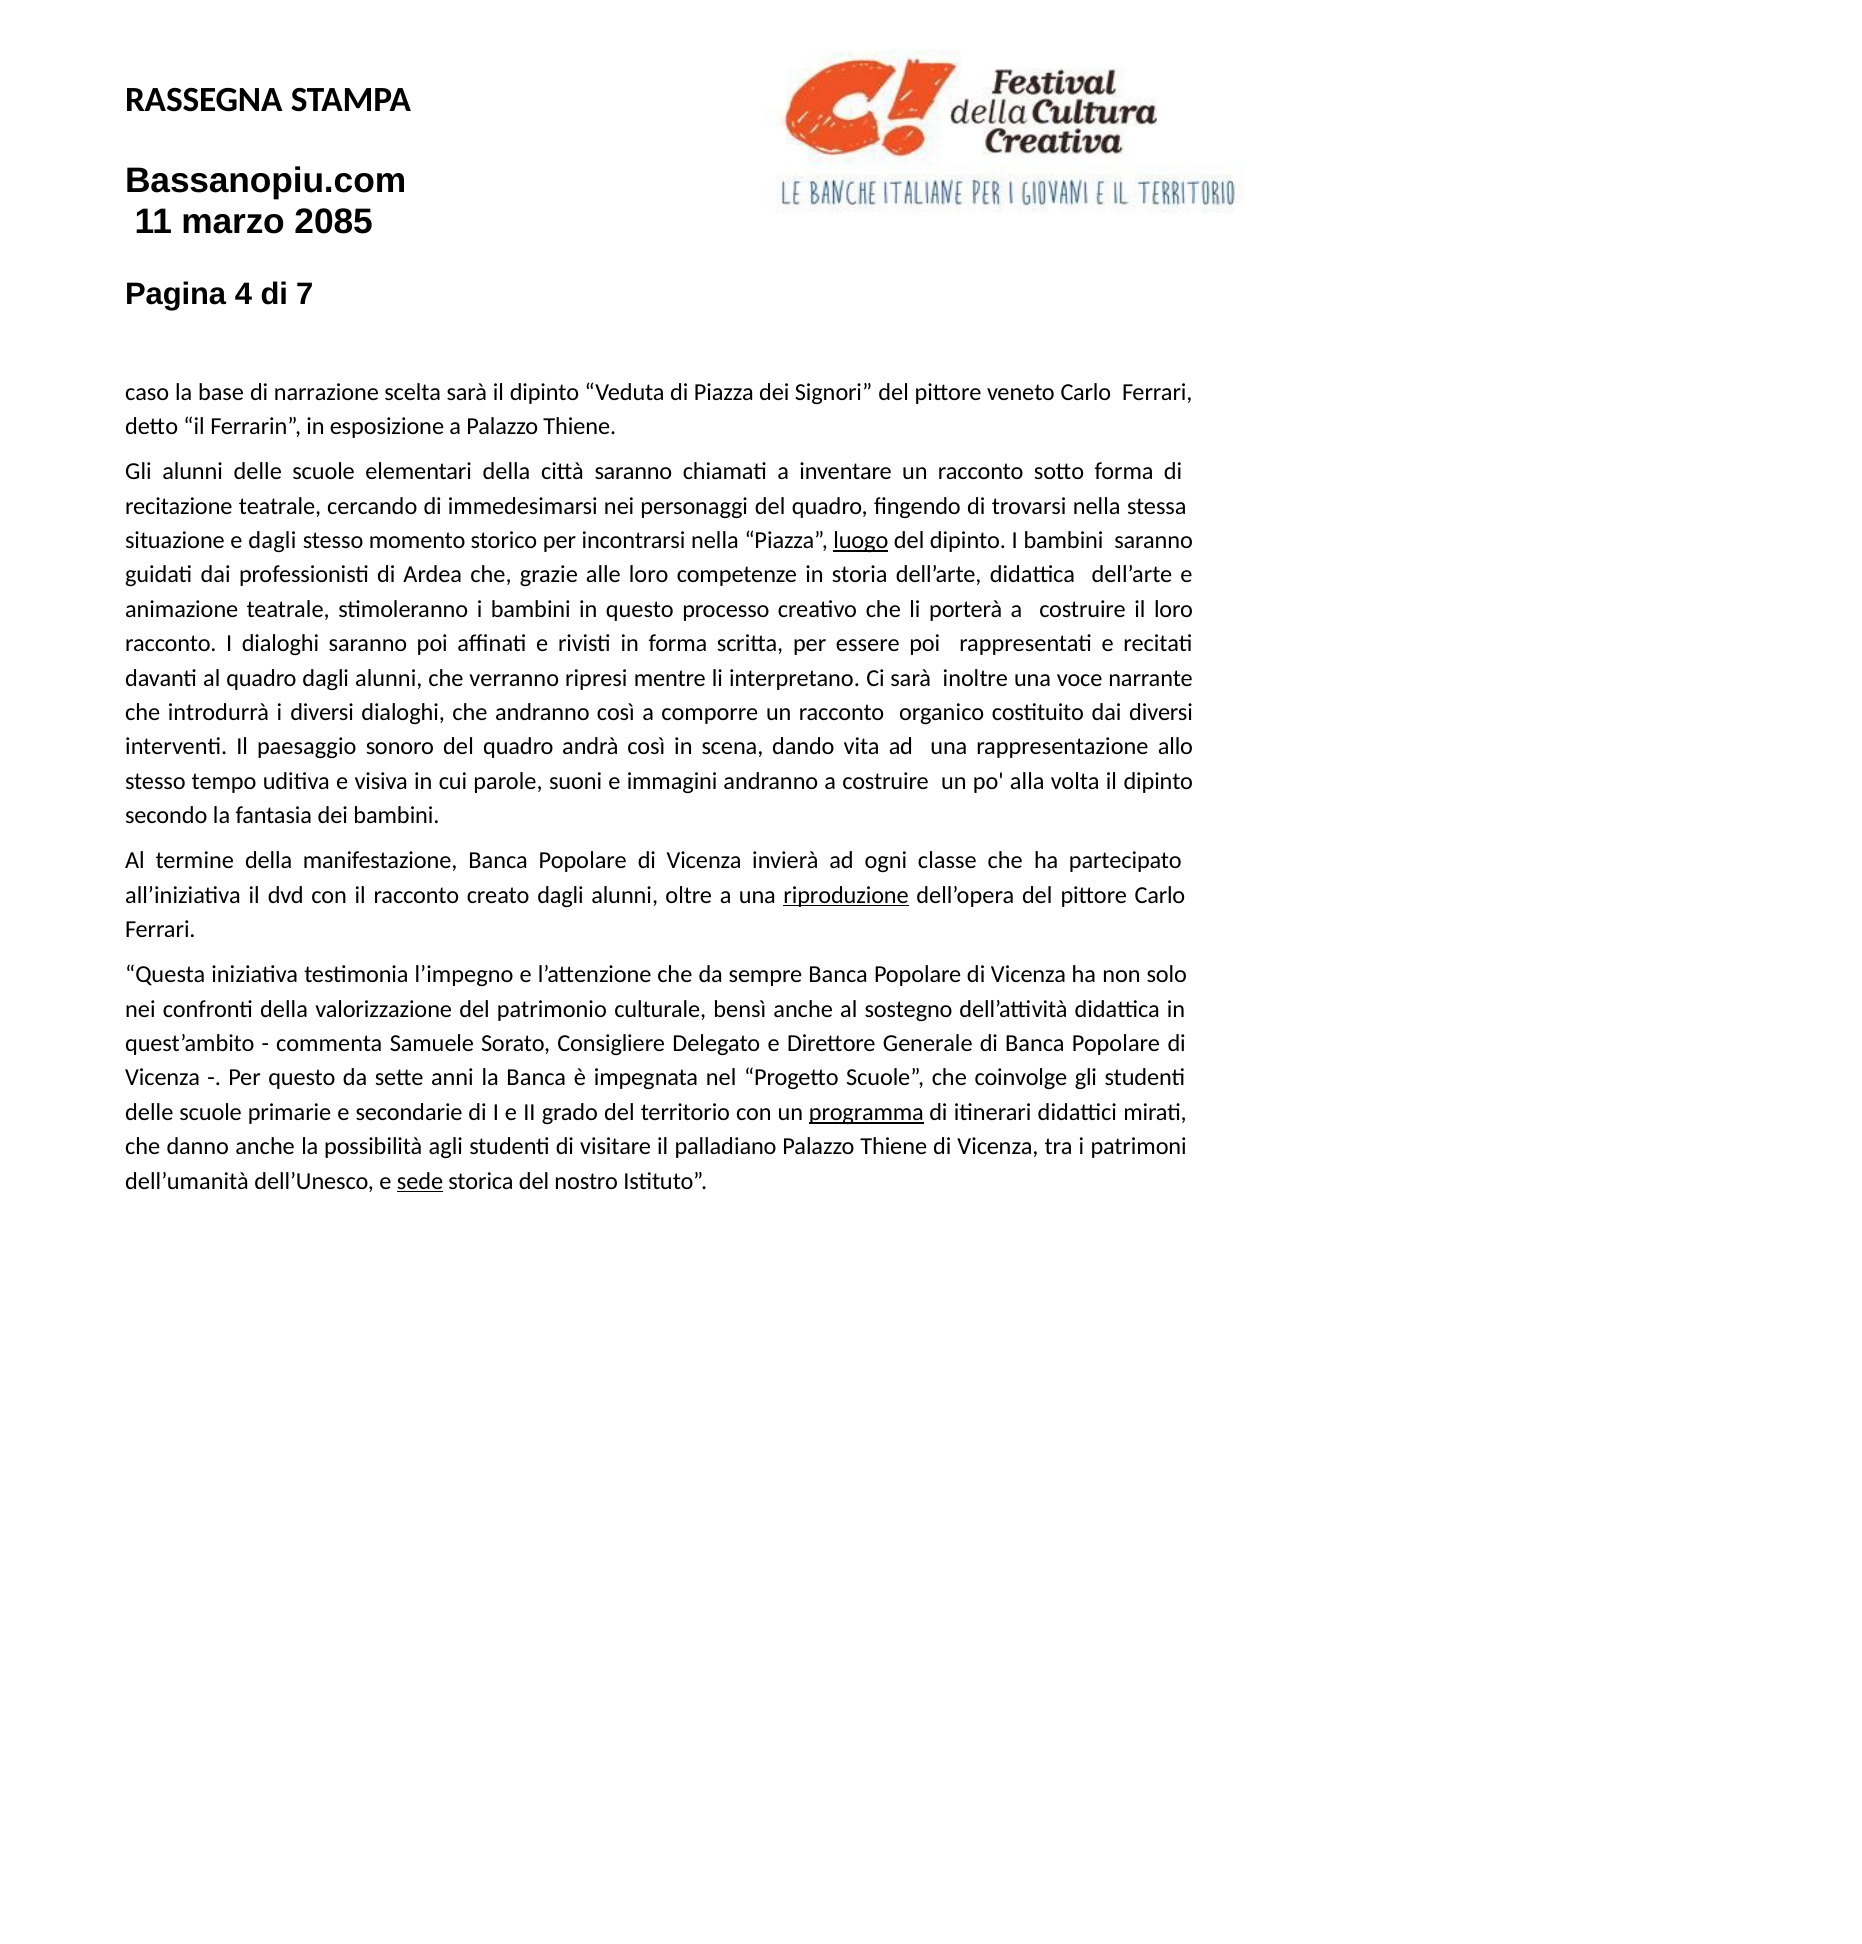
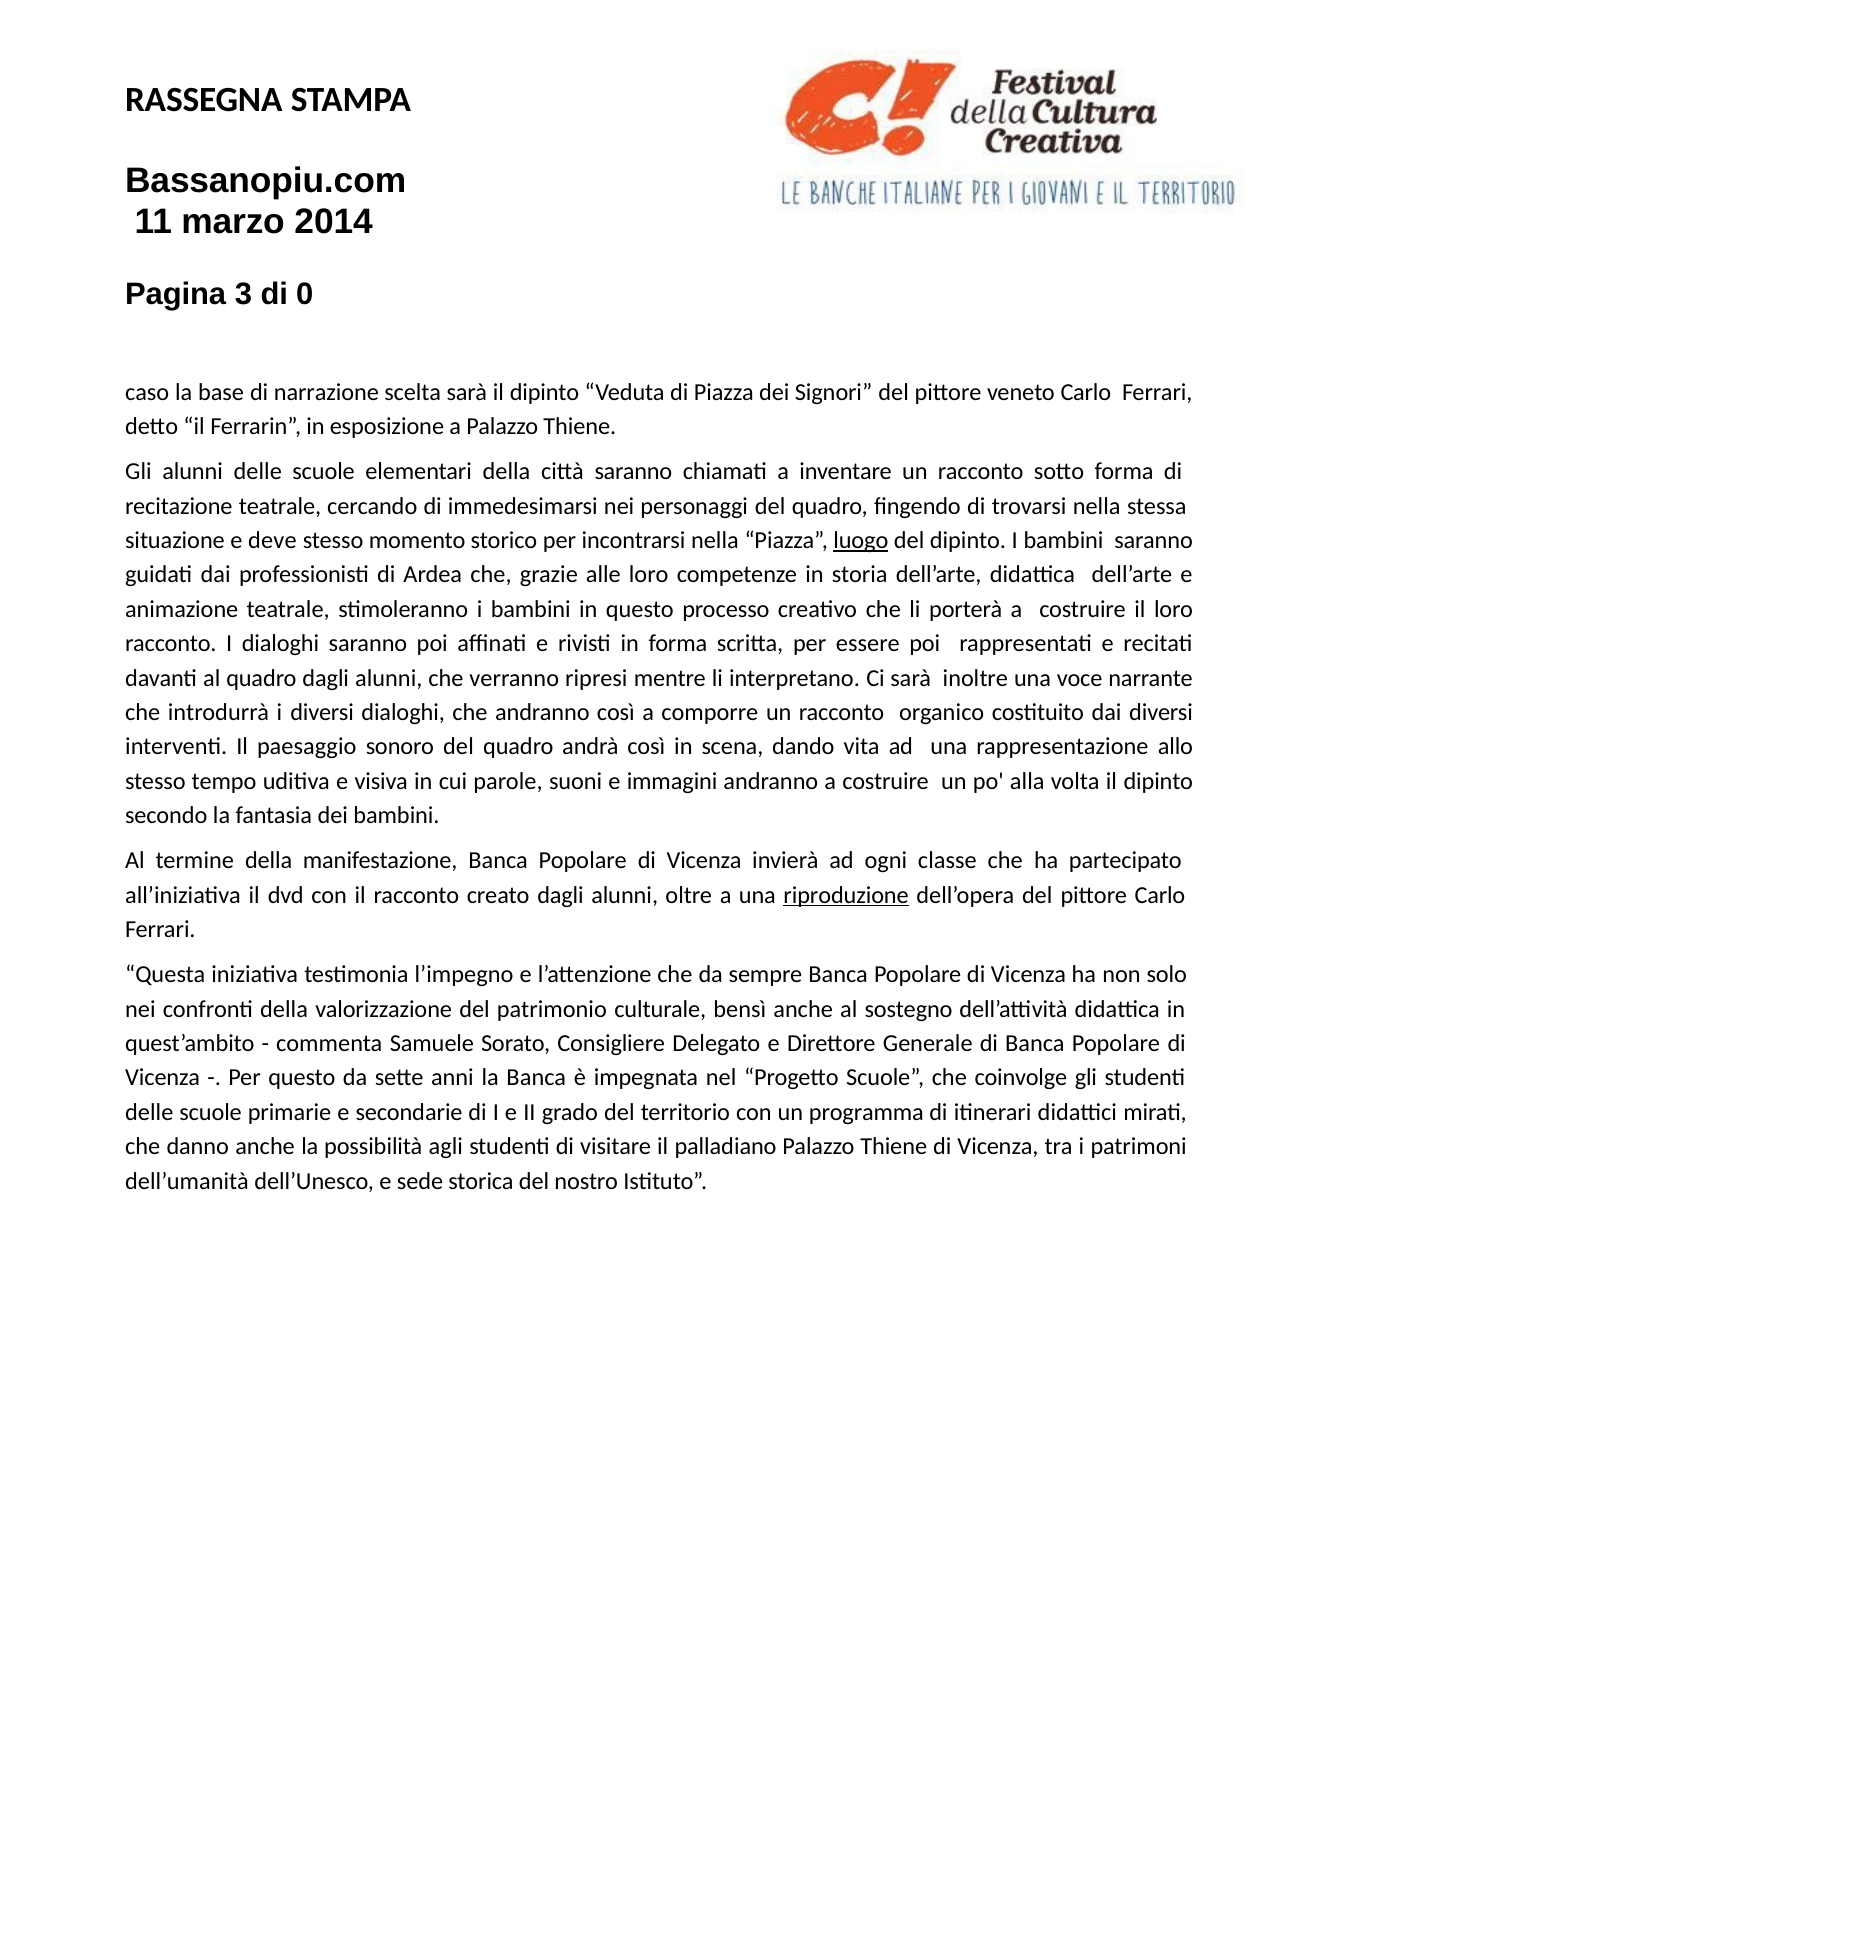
2085: 2085 -> 2014
4: 4 -> 3
7: 7 -> 0
e dagli: dagli -> deve
programma underline: present -> none
sede underline: present -> none
